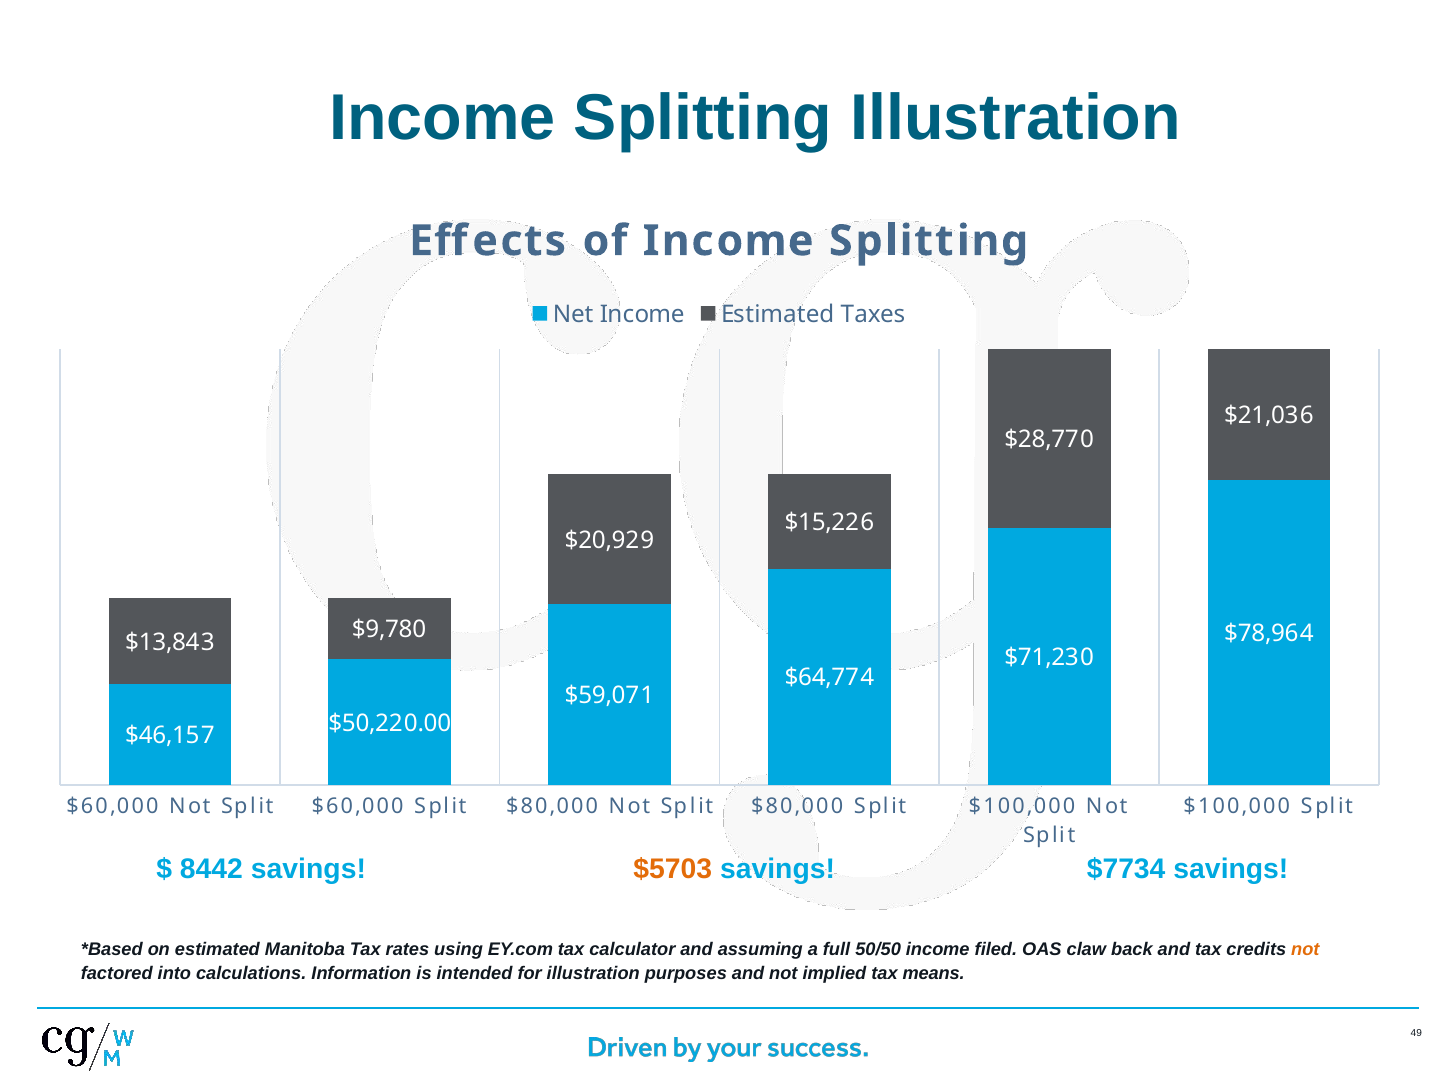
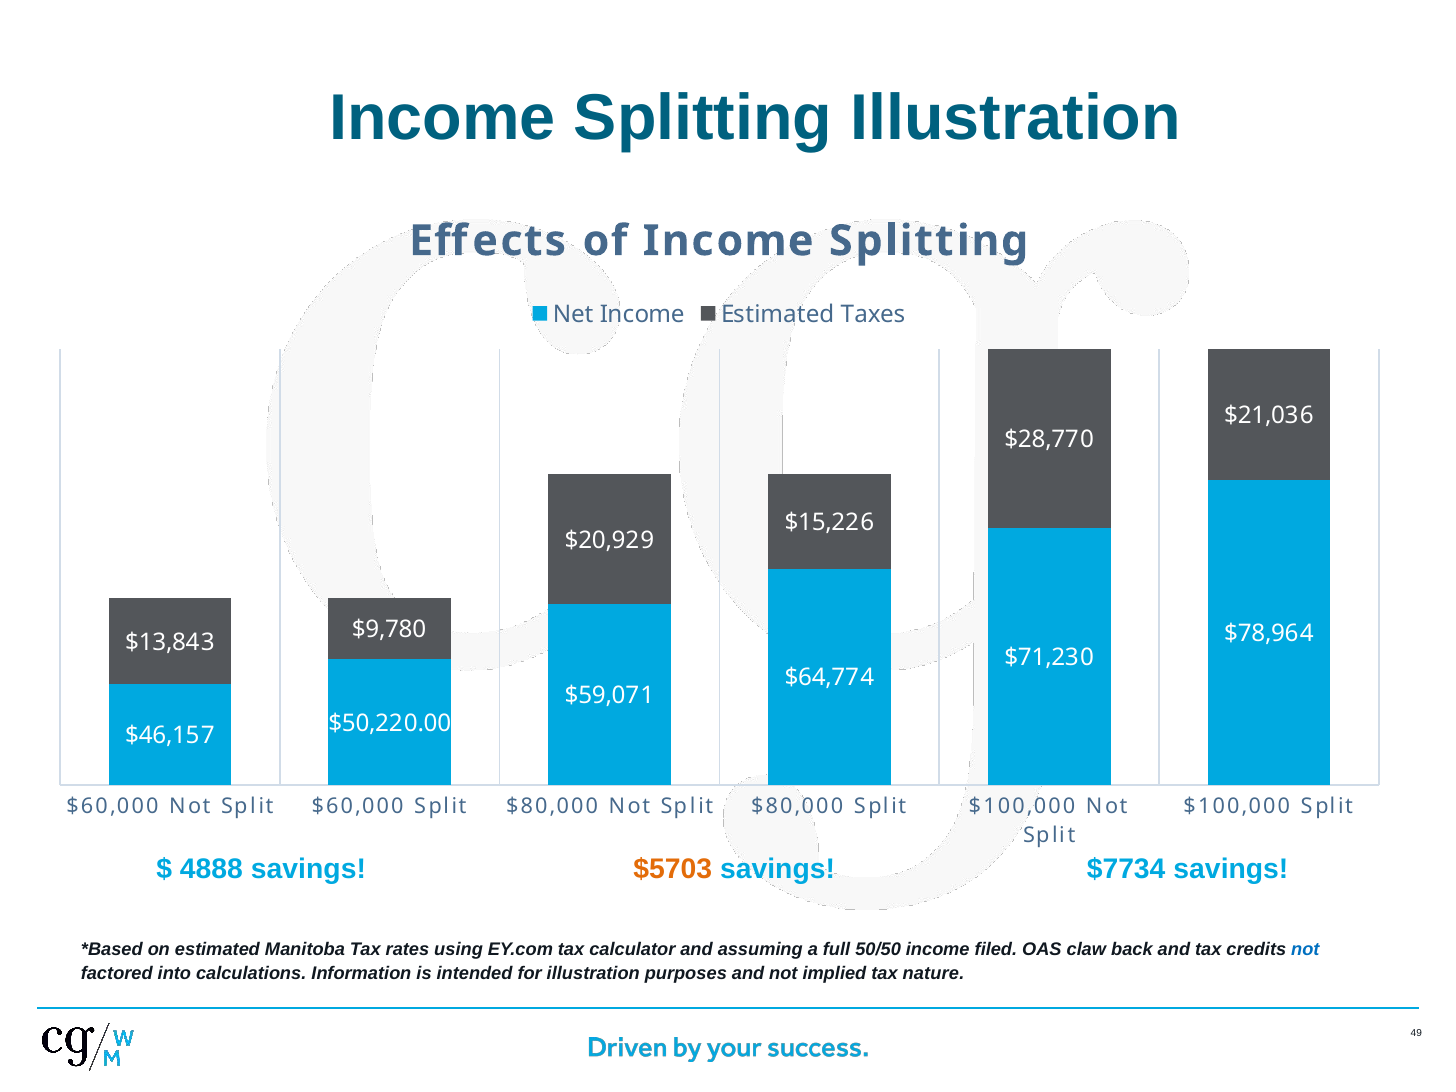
8442: 8442 -> 4888
not at (1305, 950) colour: orange -> blue
means: means -> nature
